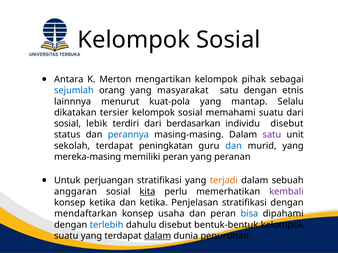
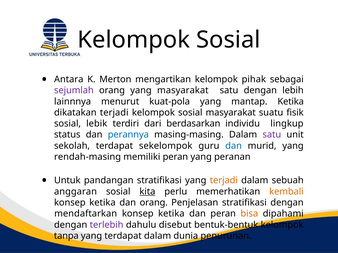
sejumlah colour: blue -> purple
etnis: etnis -> lebih
mantap Selalu: Selalu -> Ketika
dikatakan tersier: tersier -> terjadi
sosial memahami: memahami -> masyarakat
suatu dari: dari -> fisik
individu disebut: disebut -> lingkup
peningkatan: peningkatan -> sekelompok
mereka-masing: mereka-masing -> rendah-masing
perjuangan: perjuangan -> pandangan
kembali colour: purple -> orange
dan ketika: ketika -> orang
usaha at (171, 214): usaha -> ketika
bisa colour: blue -> orange
terlebih colour: blue -> purple
suatu at (66, 236): suatu -> tanpa
dalam at (158, 236) underline: present -> none
